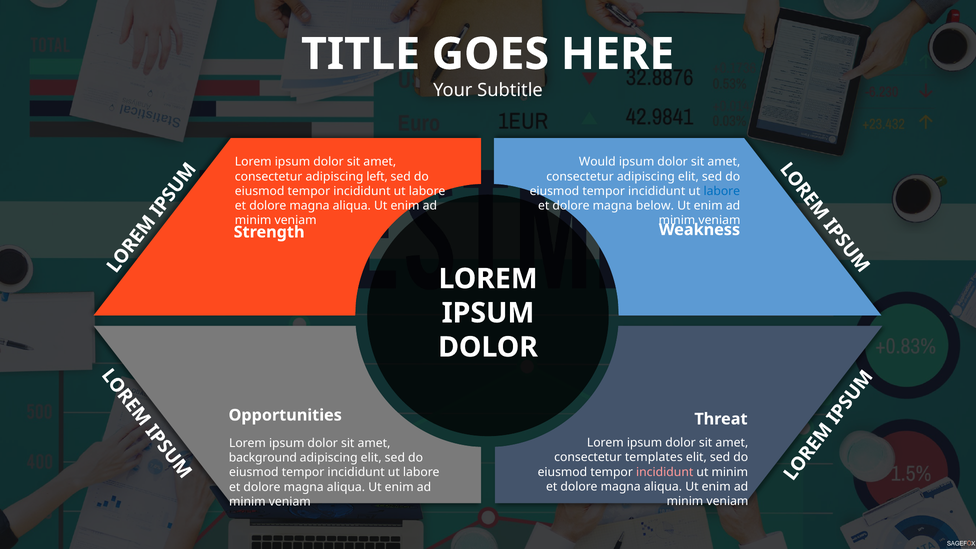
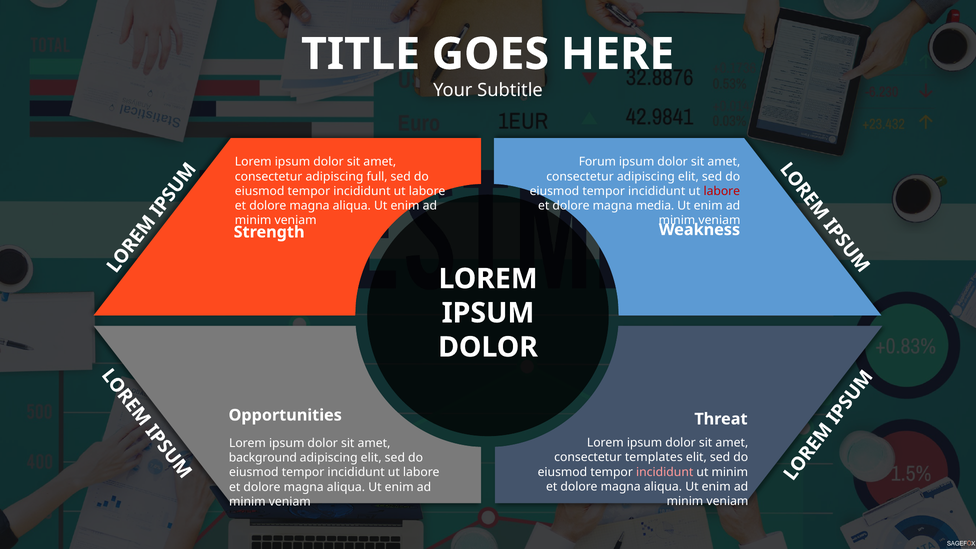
Would: Would -> Forum
left: left -> full
labore at (722, 191) colour: blue -> red
below: below -> media
